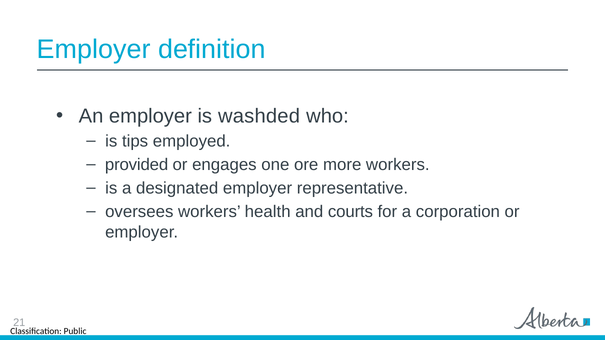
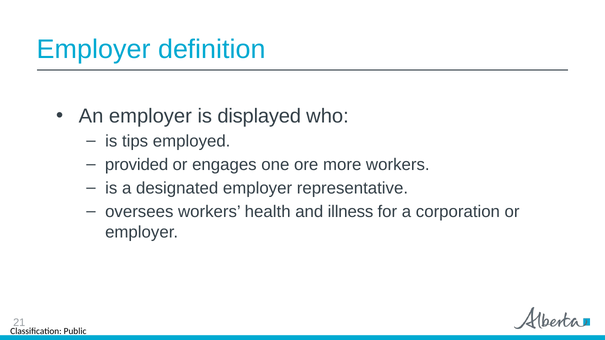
washded: washded -> displayed
courts: courts -> illness
